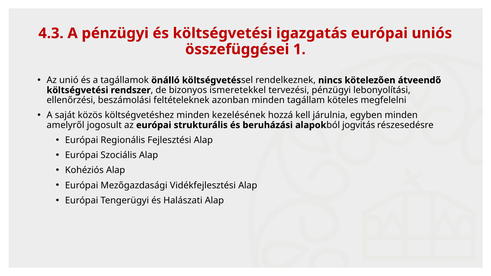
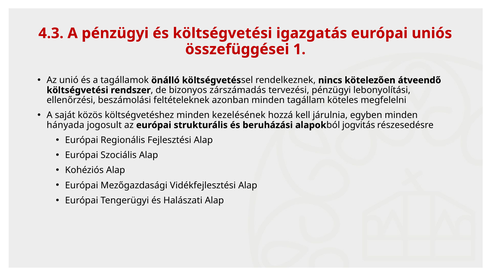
ismeretekkel: ismeretekkel -> zárszámadás
amelyről: amelyről -> hányada
